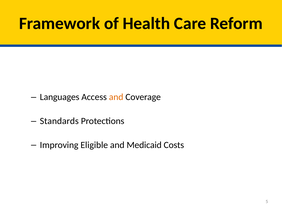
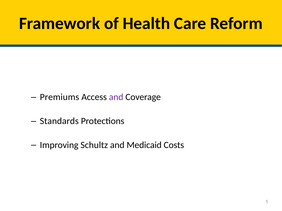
Languages: Languages -> Premiums
and at (116, 97) colour: orange -> purple
Eligible: Eligible -> Schultz
